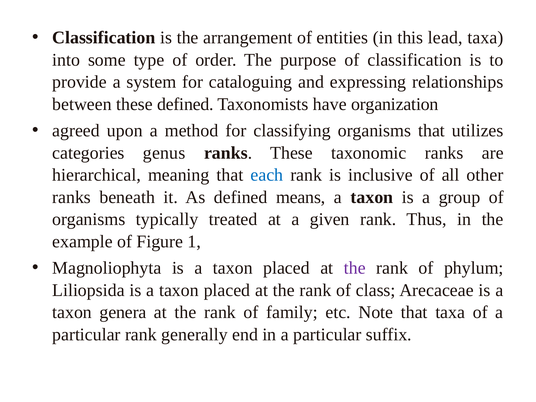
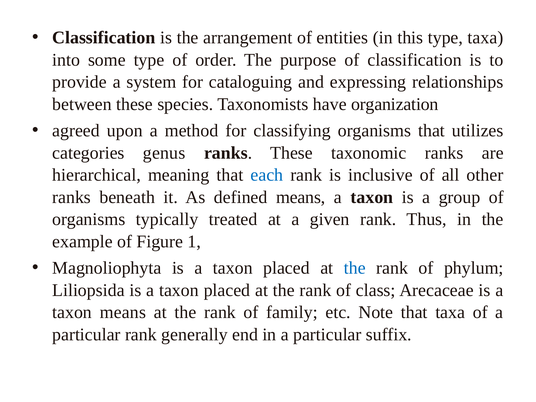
this lead: lead -> type
these defined: defined -> species
the at (355, 268) colour: purple -> blue
taxon genera: genera -> means
